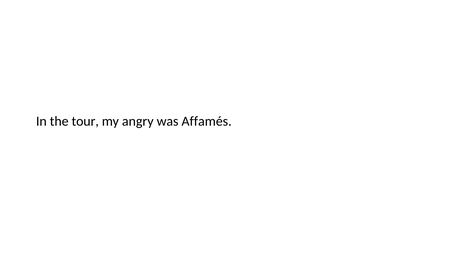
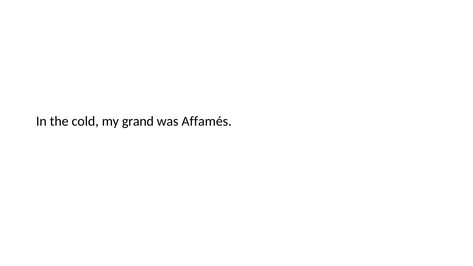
tour: tour -> cold
angry: angry -> grand
